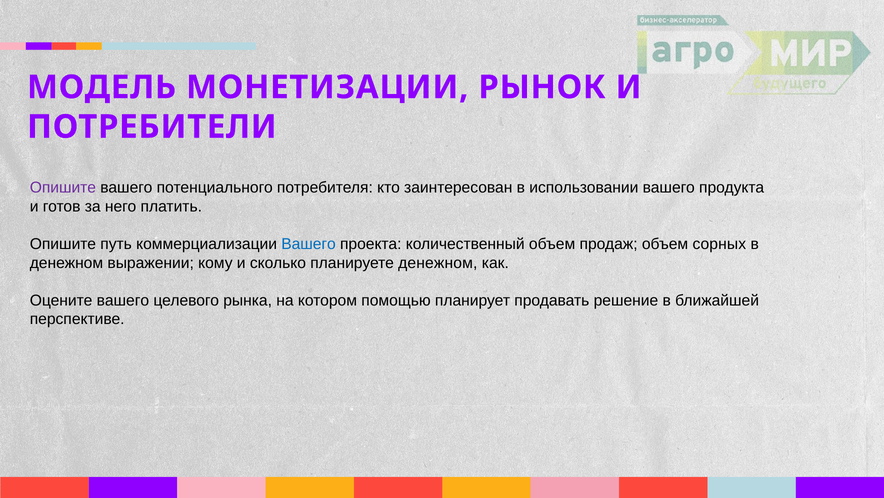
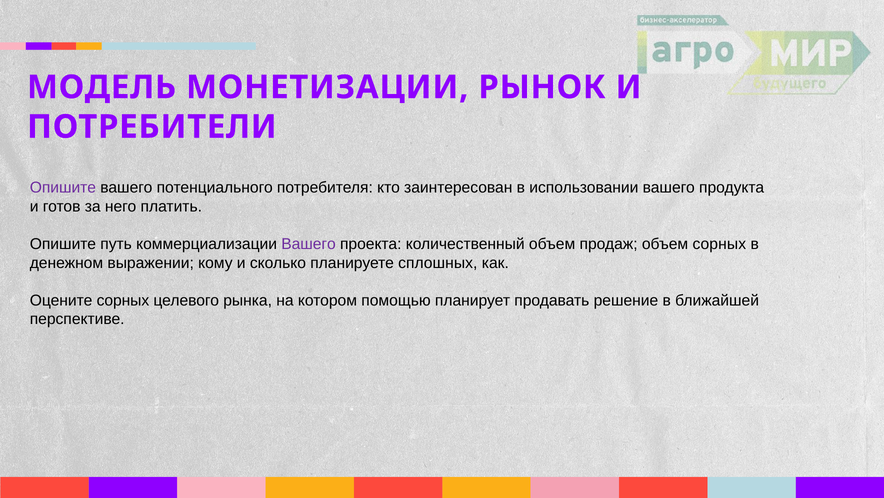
Вашего at (309, 244) colour: blue -> purple
планируете денежном: денежном -> сплошных
Оцените вашего: вашего -> сорных
